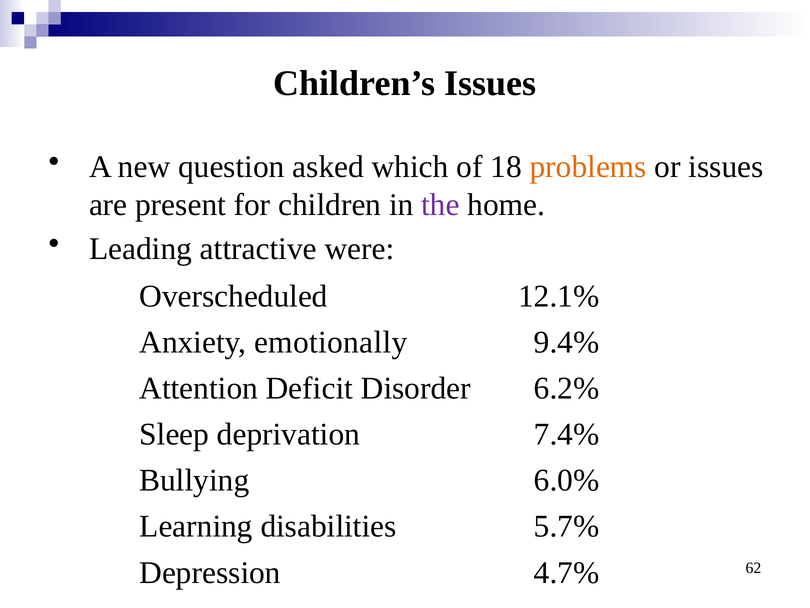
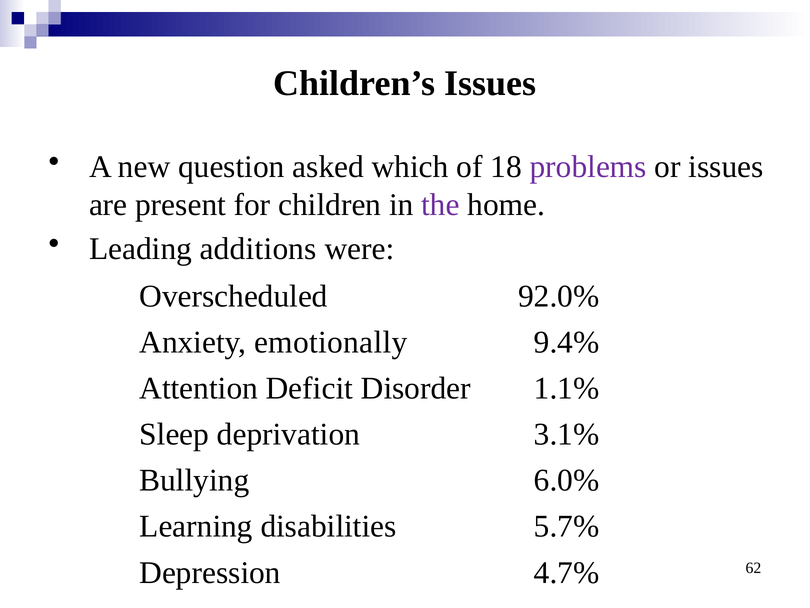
problems colour: orange -> purple
attractive: attractive -> additions
12.1%: 12.1% -> 92.0%
6.2%: 6.2% -> 1.1%
7.4%: 7.4% -> 3.1%
